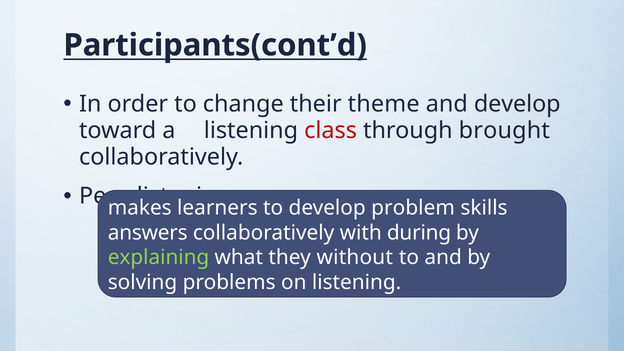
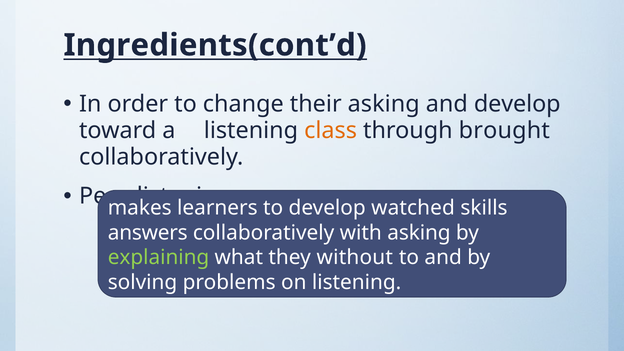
Participants(cont’d: Participants(cont’d -> Ingredients(cont’d
their theme: theme -> asking
class colour: red -> orange
problem: problem -> watched
with during: during -> asking
